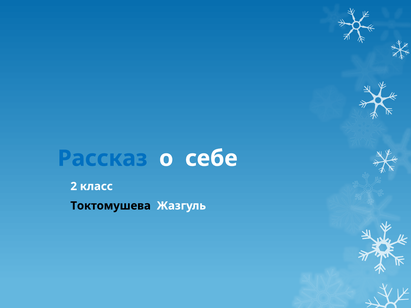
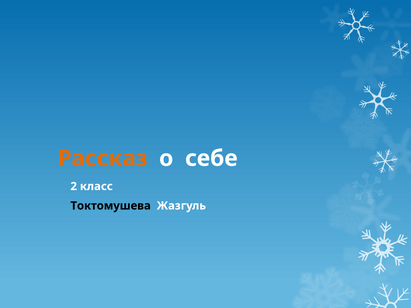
Рассказ colour: blue -> orange
